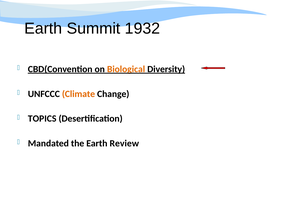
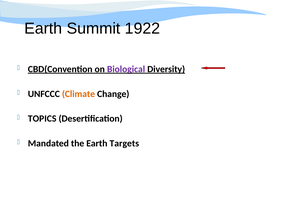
1932: 1932 -> 1922
Biological colour: orange -> purple
Review: Review -> Targets
